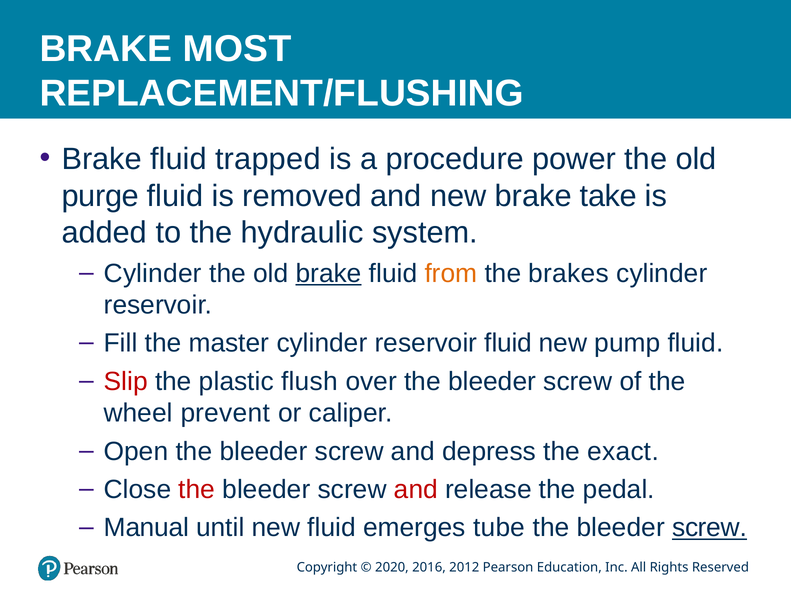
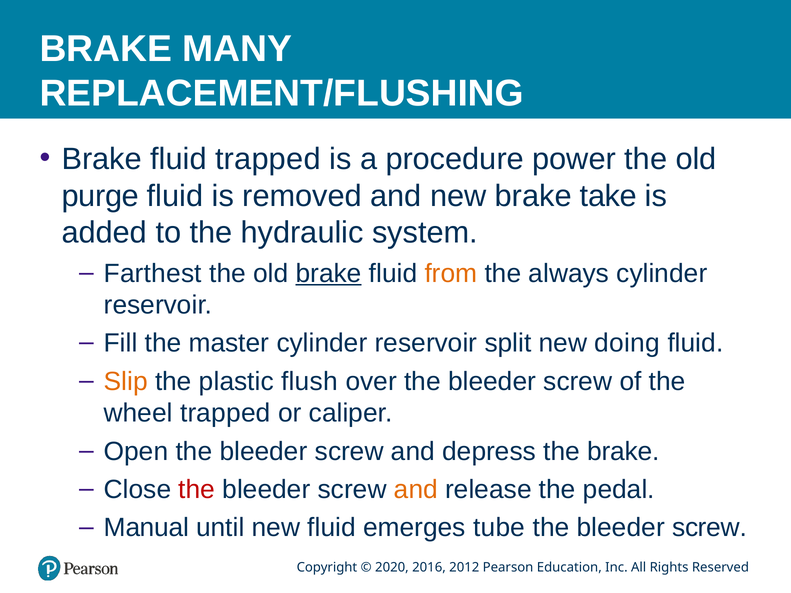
MOST: MOST -> MANY
Cylinder at (153, 274): Cylinder -> Farthest
brakes: brakes -> always
reservoir fluid: fluid -> split
pump: pump -> doing
Slip colour: red -> orange
wheel prevent: prevent -> trapped
the exact: exact -> brake
and at (416, 490) colour: red -> orange
screw at (710, 528) underline: present -> none
